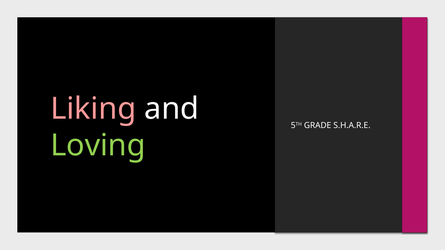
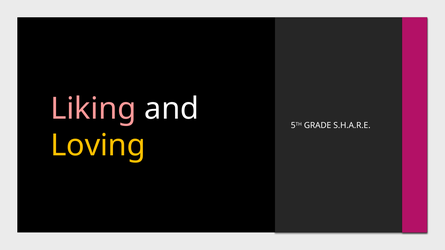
Loving colour: light green -> yellow
